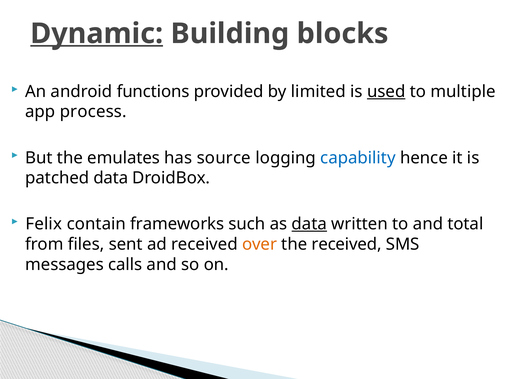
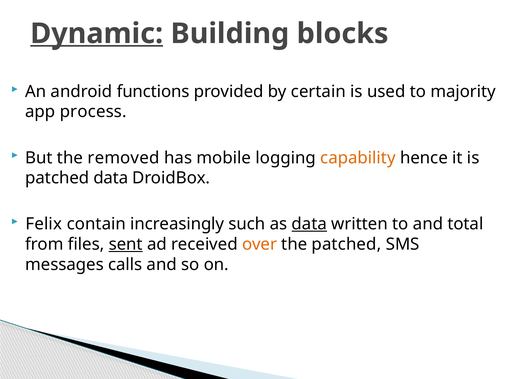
limited: limited -> certain
used underline: present -> none
multiple: multiple -> majority
emulates: emulates -> removed
source: source -> mobile
capability colour: blue -> orange
frameworks: frameworks -> increasingly
sent underline: none -> present
the received: received -> patched
